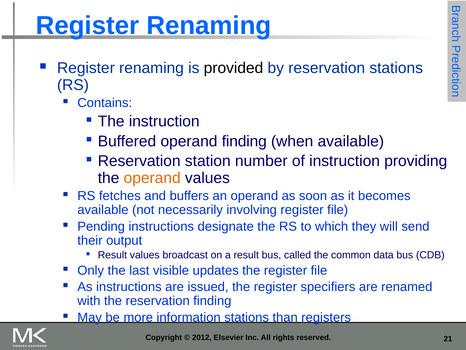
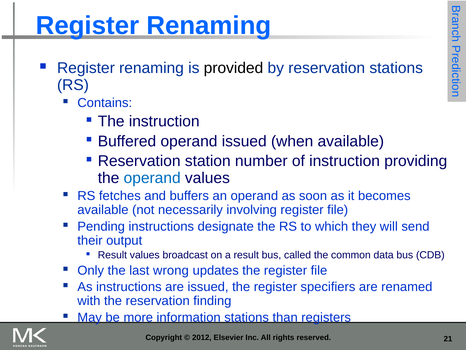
operand finding: finding -> issued
operand at (152, 178) colour: orange -> blue
visible: visible -> wrong
